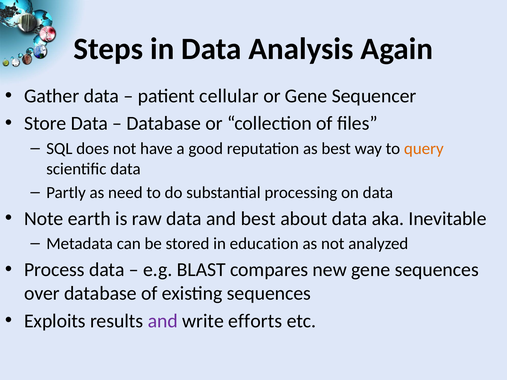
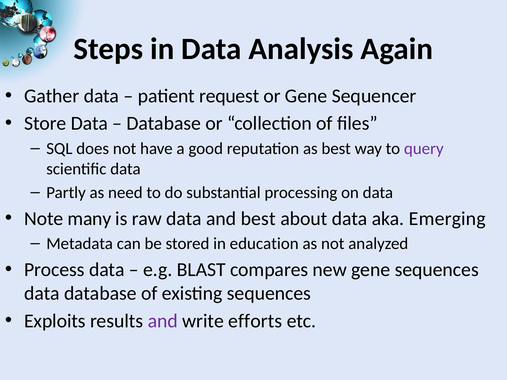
cellular: cellular -> request
query colour: orange -> purple
earth: earth -> many
Inevitable: Inevitable -> Emerging
over at (42, 294): over -> data
